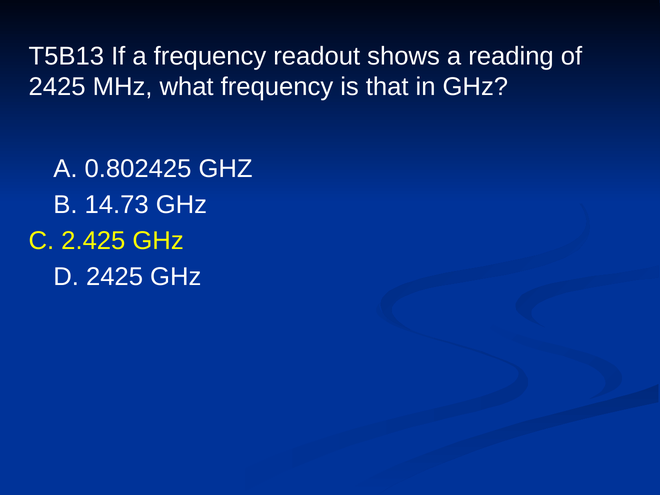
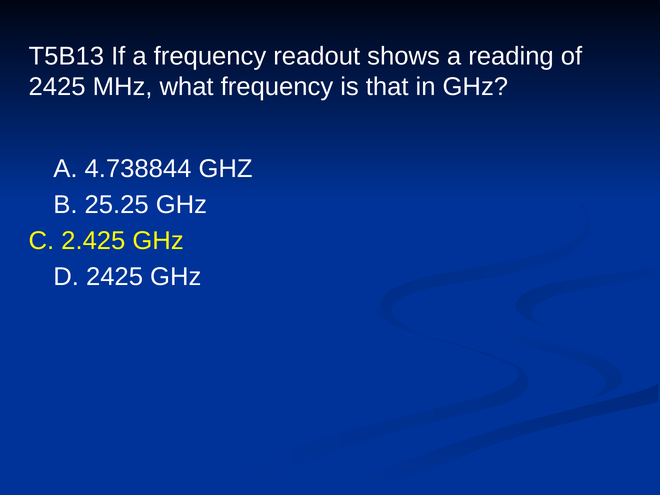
0.802425: 0.802425 -> 4.738844
14.73: 14.73 -> 25.25
